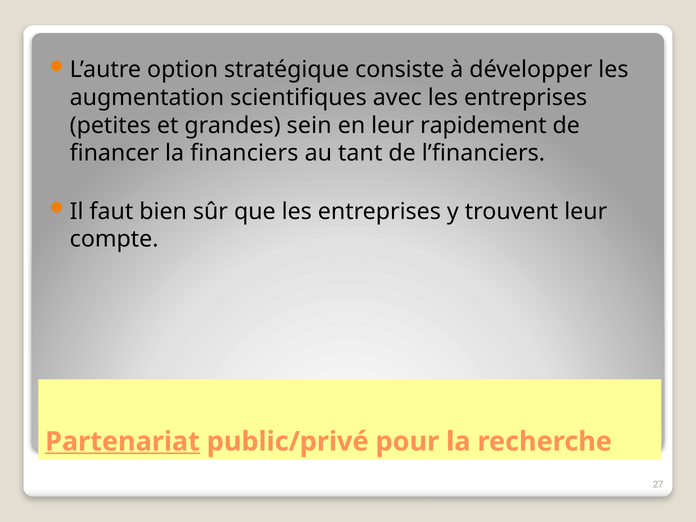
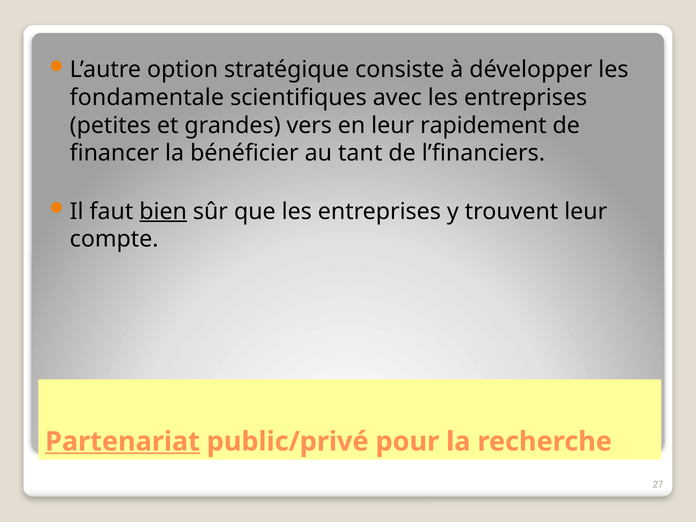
augmentation: augmentation -> fondamentale
sein: sein -> vers
financiers: financiers -> bénéficier
bien underline: none -> present
